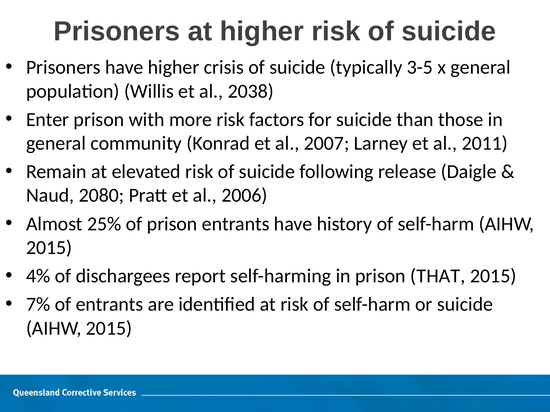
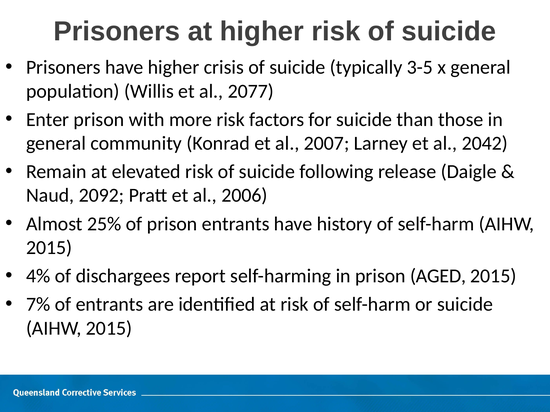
2038: 2038 -> 2077
2011: 2011 -> 2042
2080: 2080 -> 2092
THAT: THAT -> AGED
